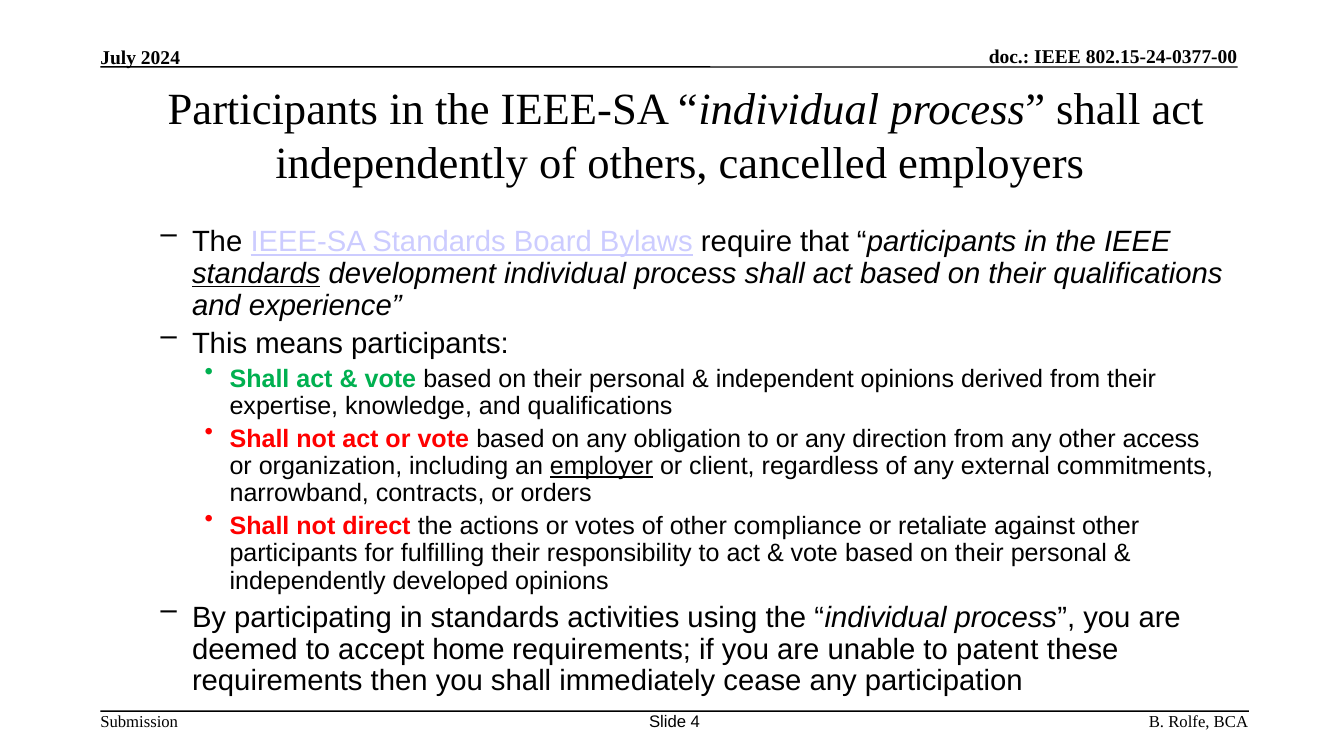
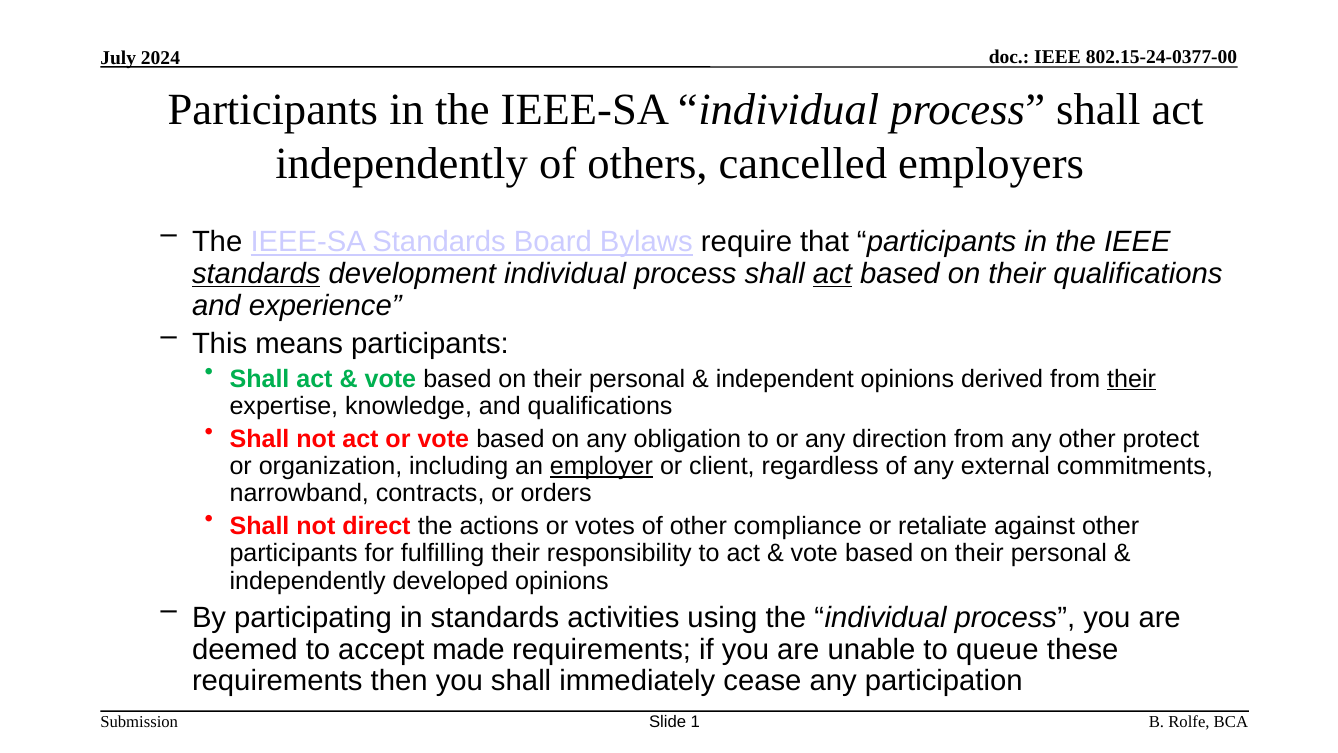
act at (832, 274) underline: none -> present
their at (1132, 379) underline: none -> present
access: access -> protect
home: home -> made
patent: patent -> queue
4: 4 -> 1
